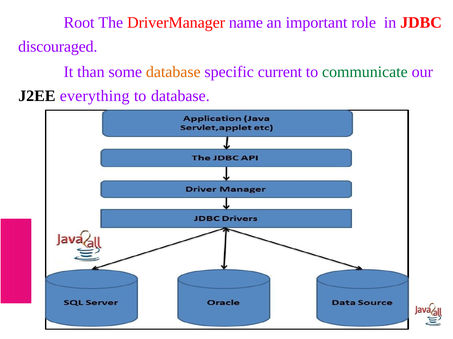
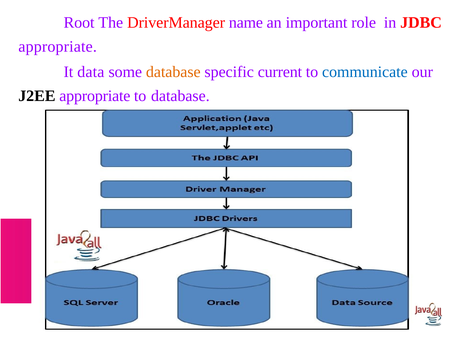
discouraged at (58, 47): discouraged -> appropriate
than: than -> data
communicate colour: green -> blue
J2EE everything: everything -> appropriate
